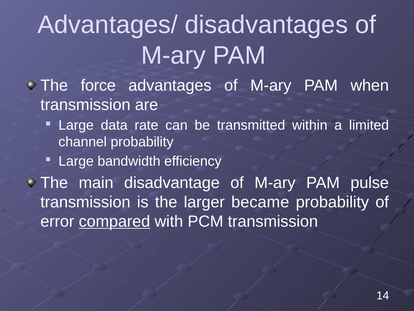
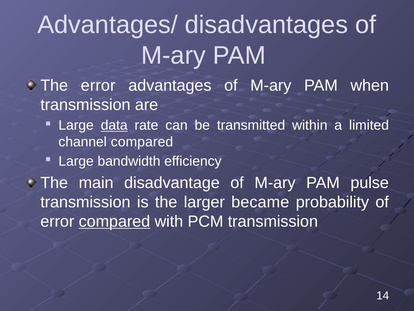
The force: force -> error
data underline: none -> present
channel probability: probability -> compared
